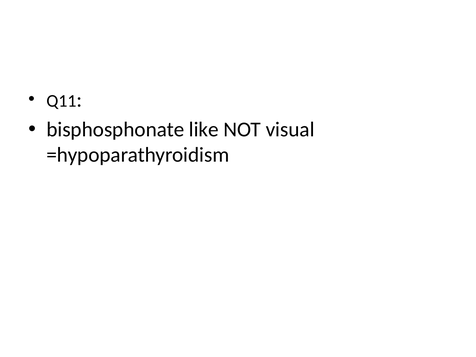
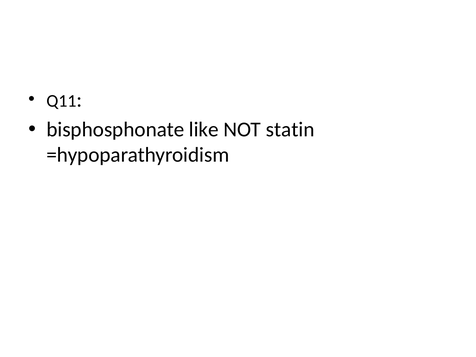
visual: visual -> statin
